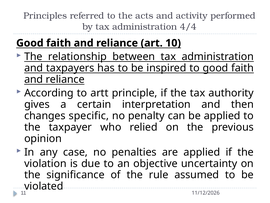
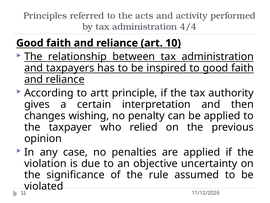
specific: specific -> wishing
